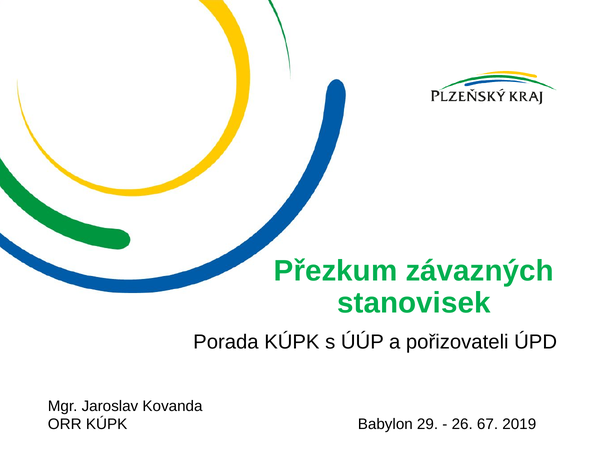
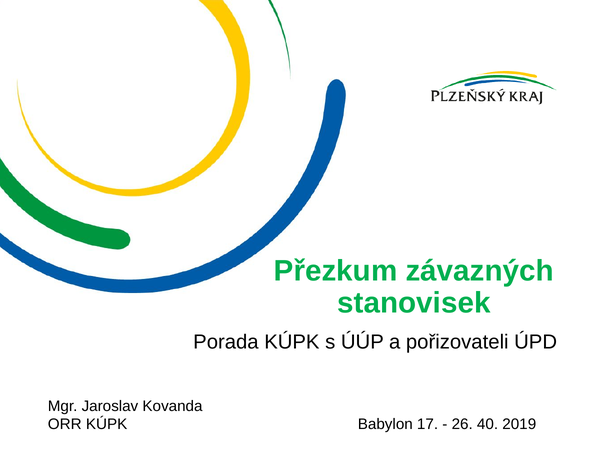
29: 29 -> 17
67: 67 -> 40
